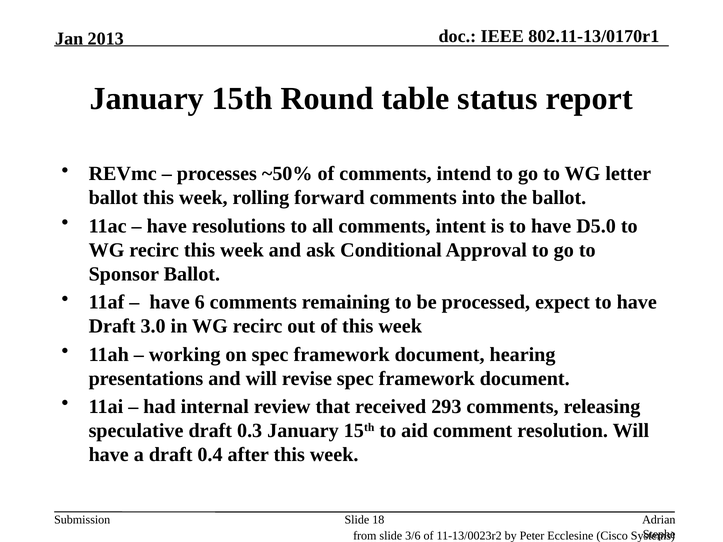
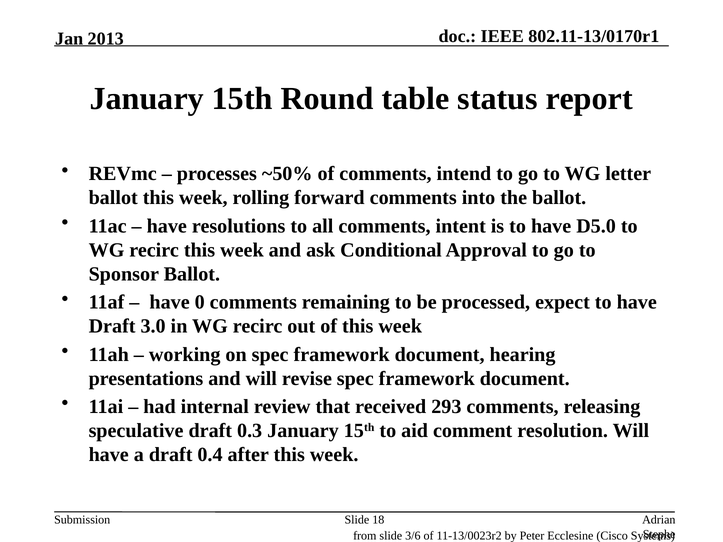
6: 6 -> 0
